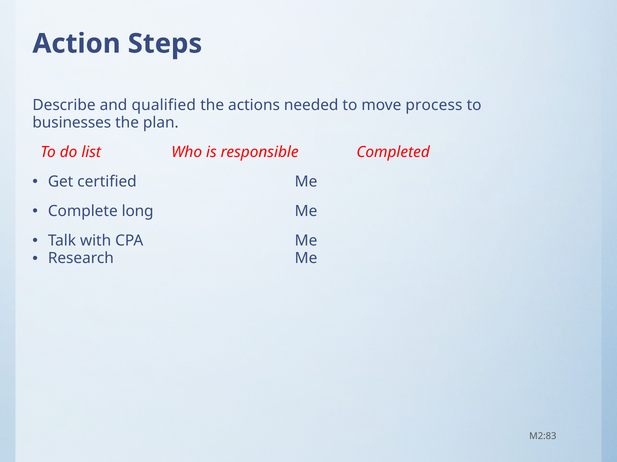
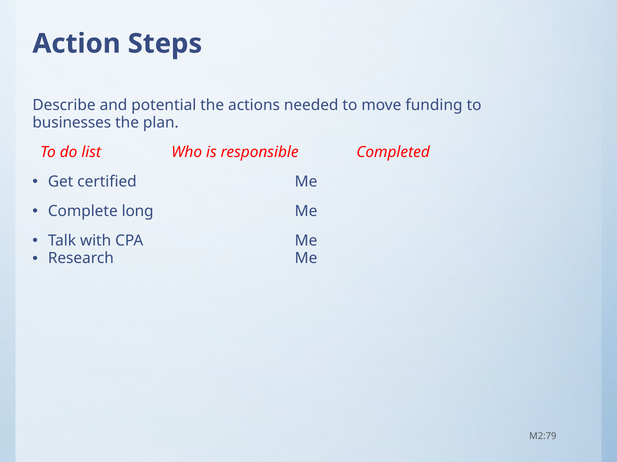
qualified: qualified -> potential
process: process -> funding
M2:83: M2:83 -> M2:79
